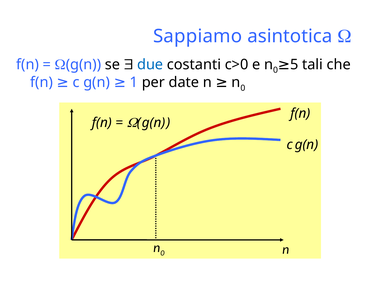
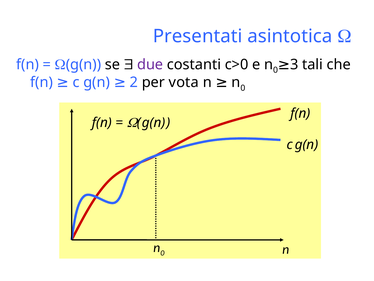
Sappiamo: Sappiamo -> Presentati
due colour: blue -> purple
5: 5 -> 3
date: date -> vota
1: 1 -> 2
